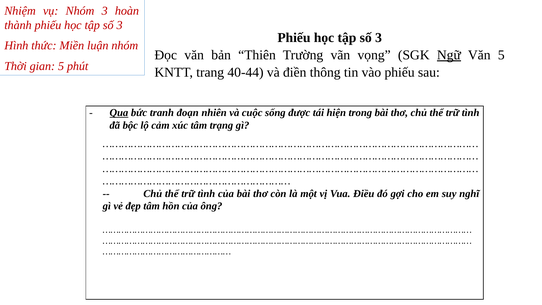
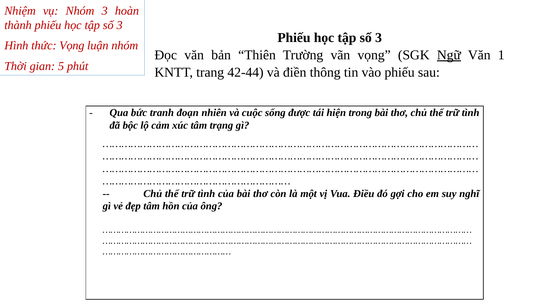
thức Miền: Miền -> Vọng
Văn 5: 5 -> 1
40-44: 40-44 -> 42-44
Qua underline: present -> none
